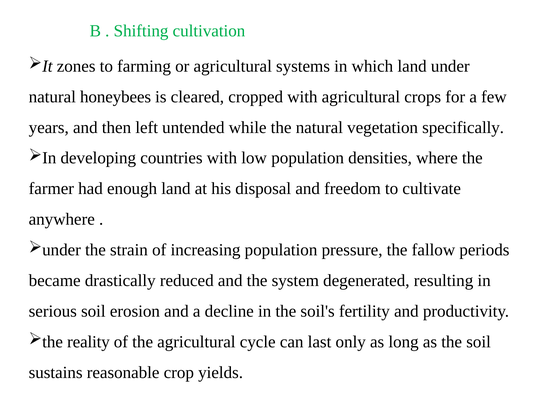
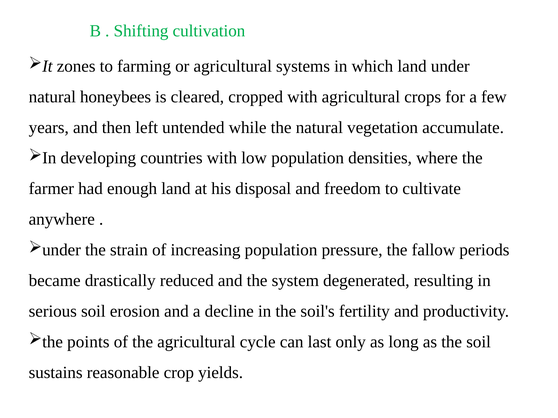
specifically: specifically -> accumulate
reality: reality -> points
